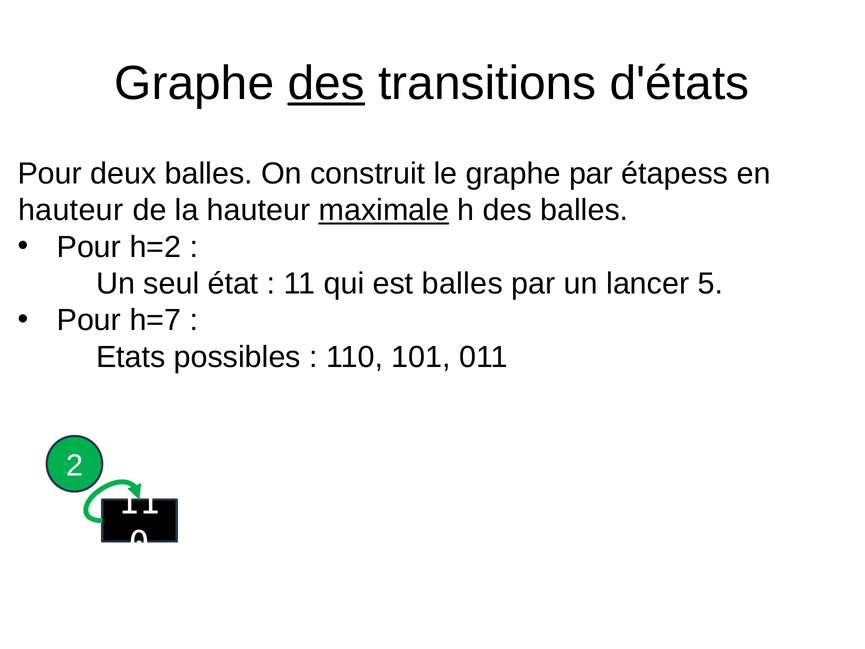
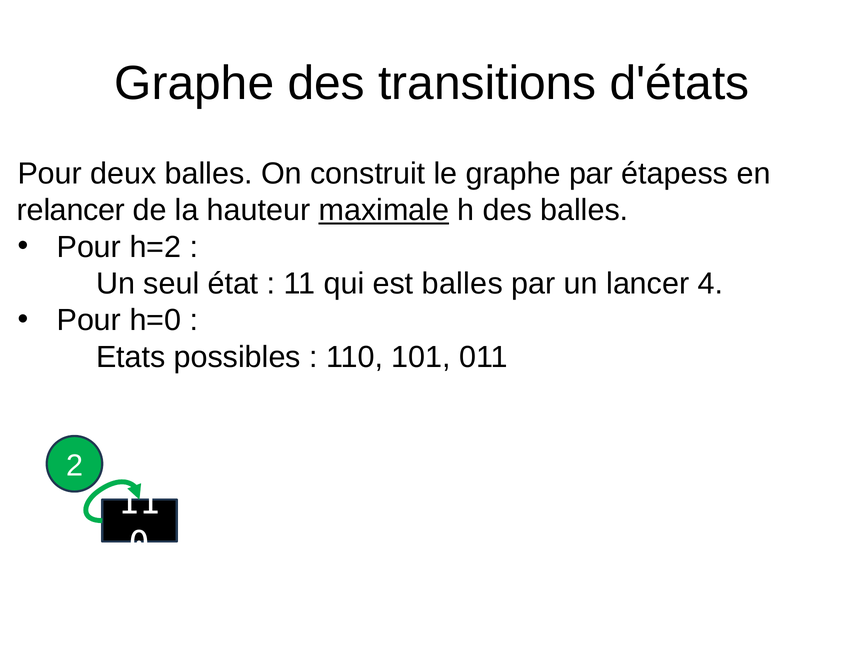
des at (326, 83) underline: present -> none
hauteur at (71, 210): hauteur -> relancer
5: 5 -> 4
h=7: h=7 -> h=0
